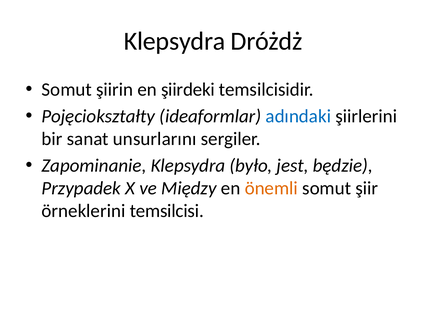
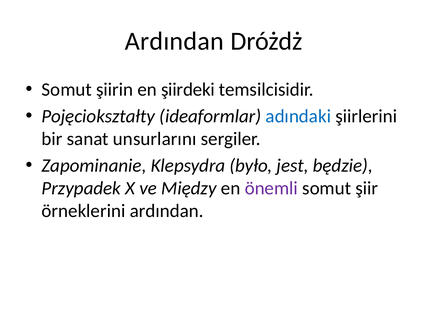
Klepsydra at (175, 41): Klepsydra -> Ardından
önemli colour: orange -> purple
örneklerini temsilcisi: temsilcisi -> ardından
